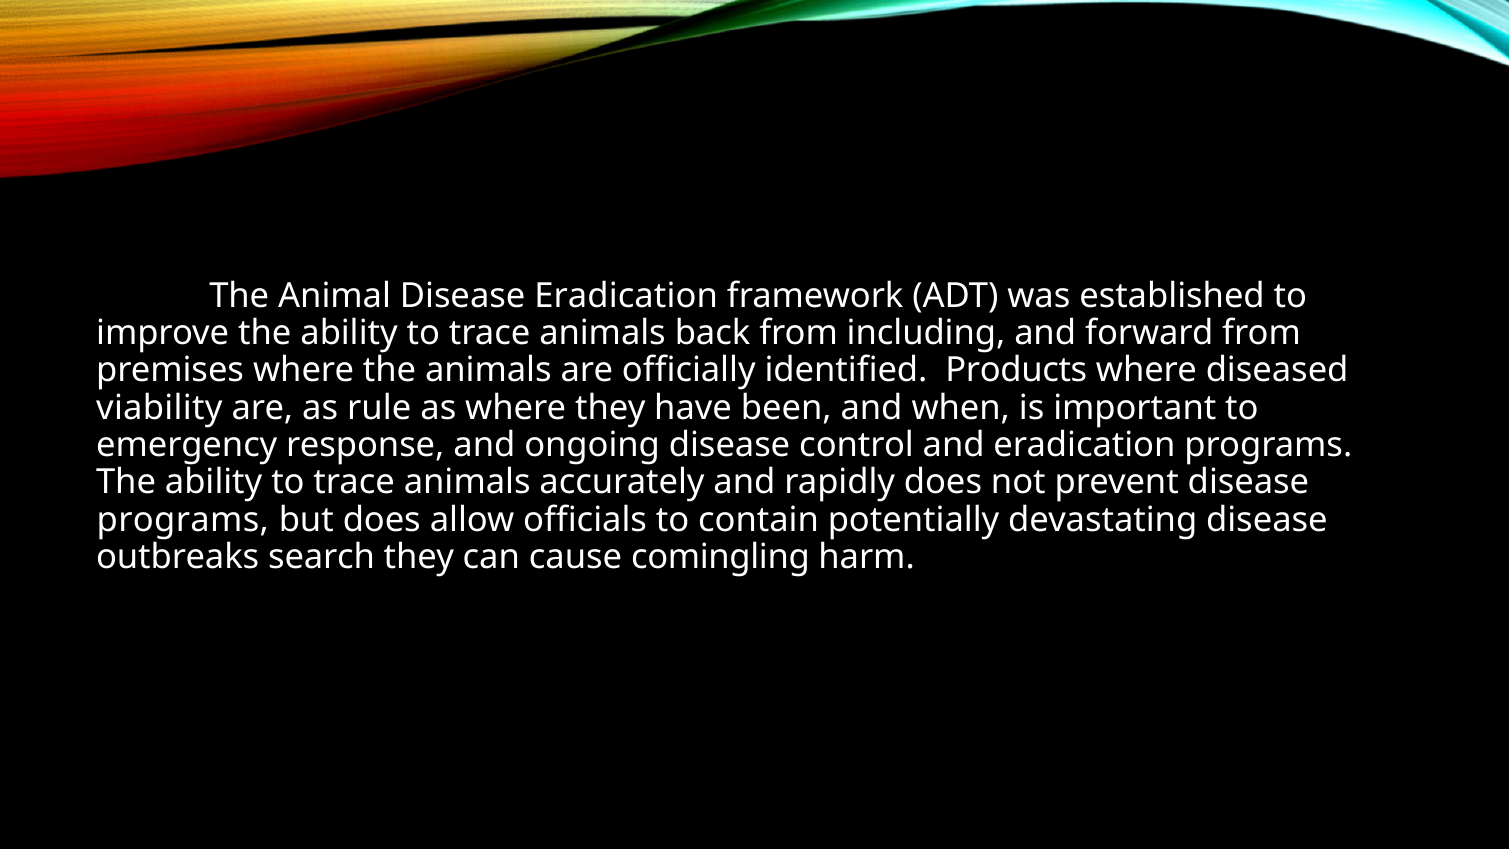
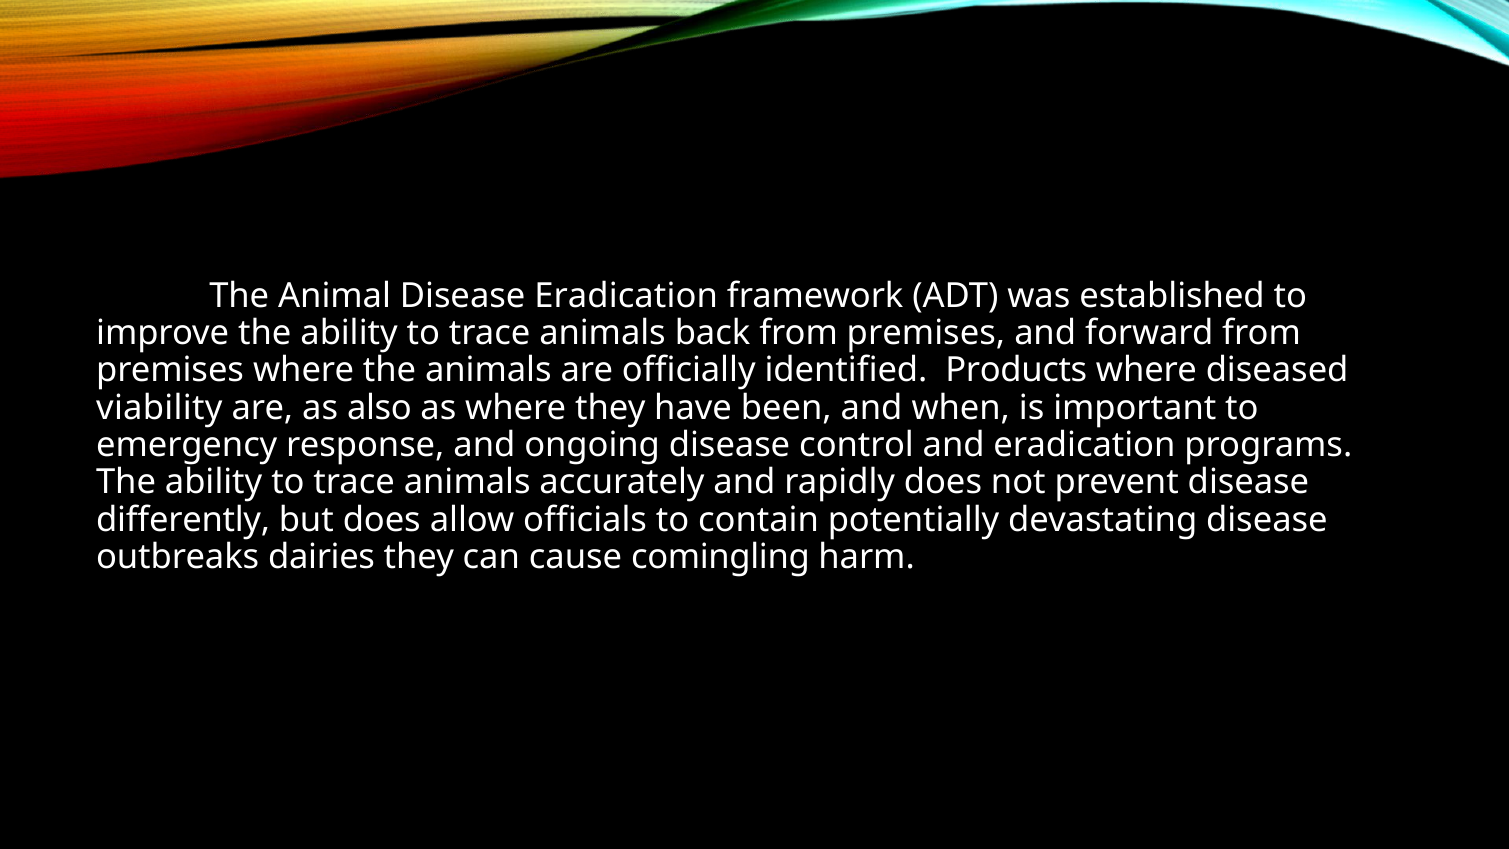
back from including: including -> premises
rule: rule -> also
programs at (183, 520): programs -> differently
search: search -> dairies
